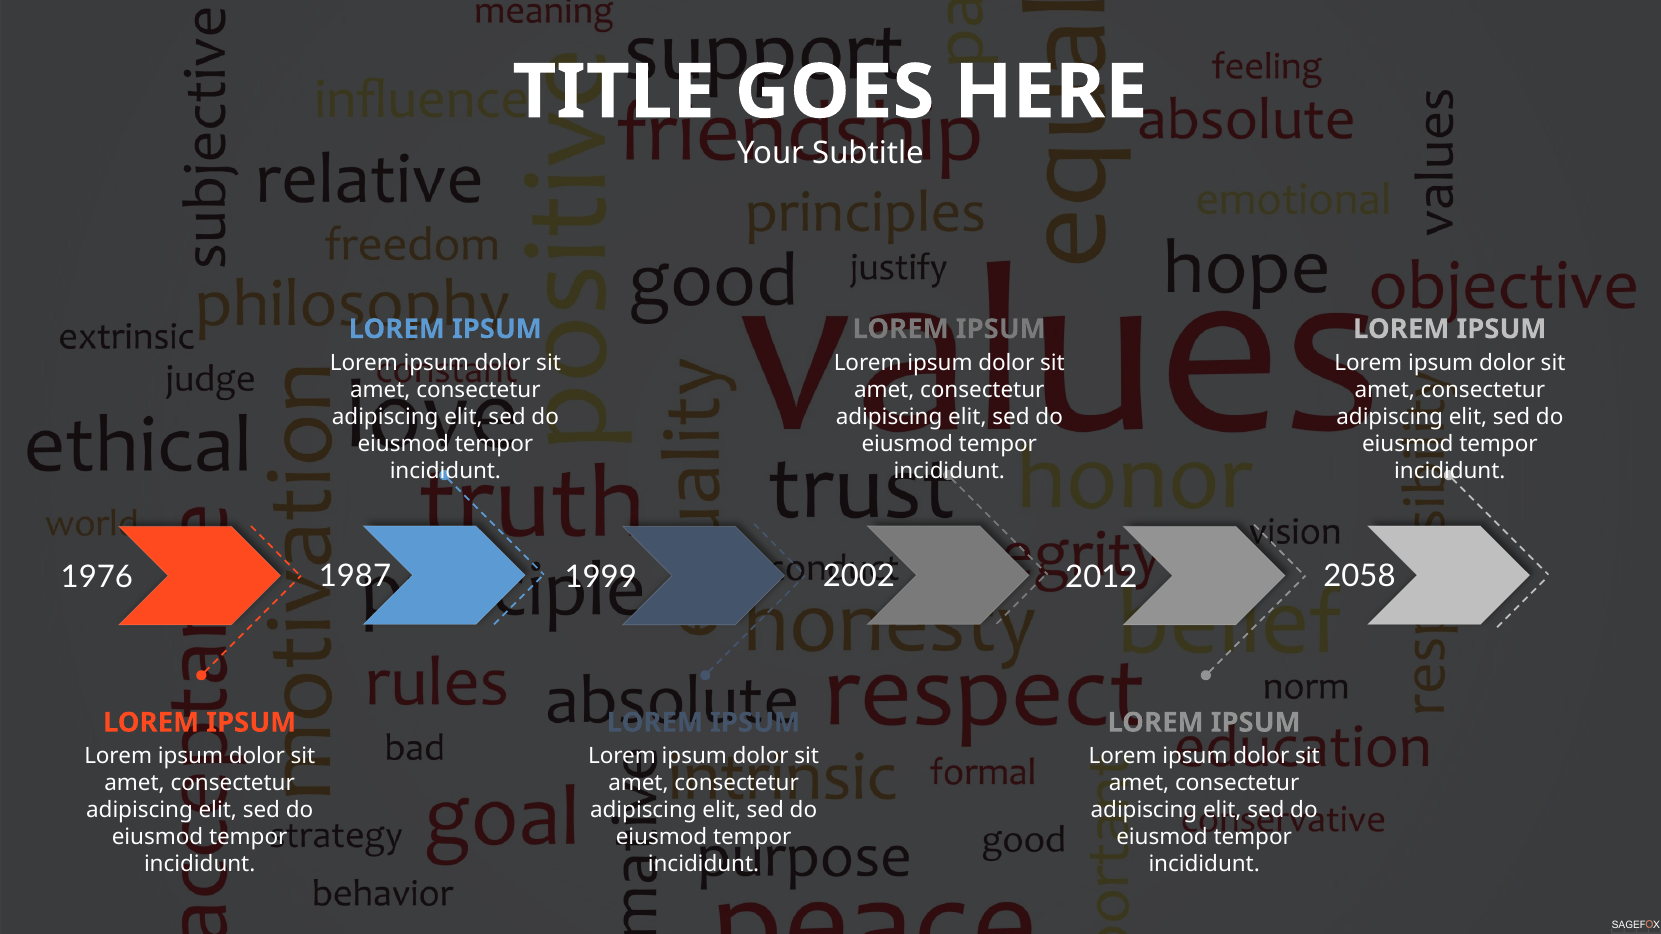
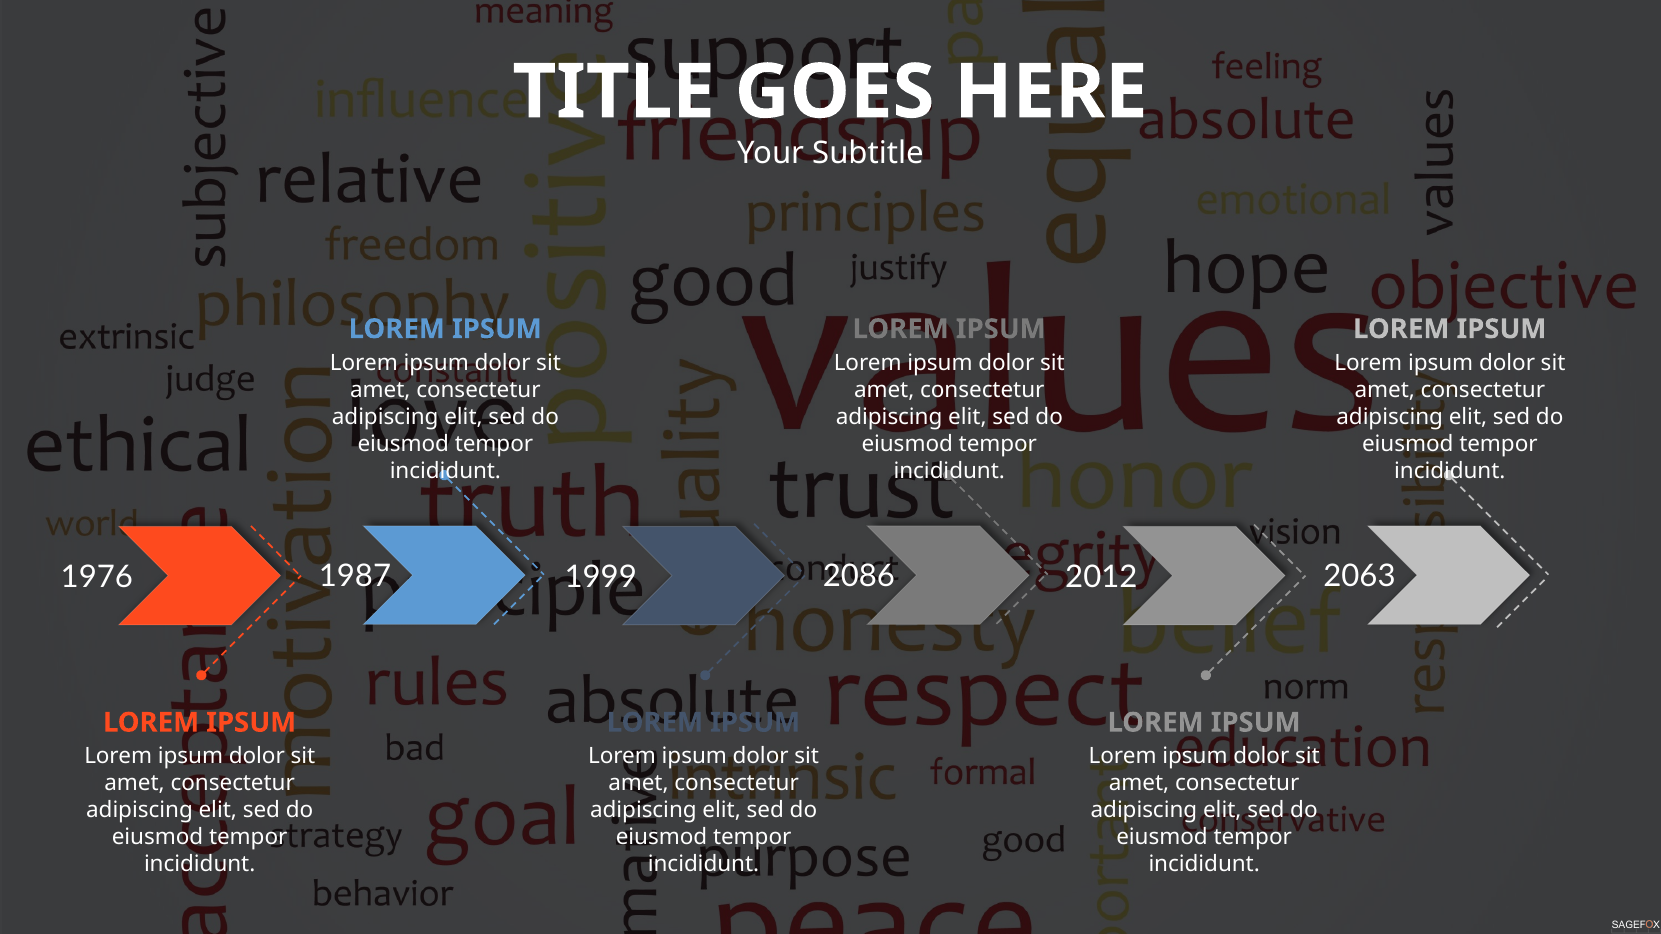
2002: 2002 -> 2086
2058: 2058 -> 2063
